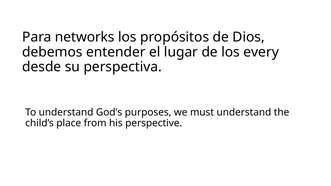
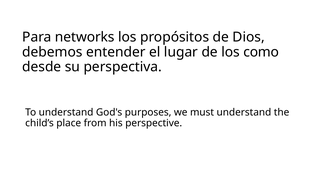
every: every -> como
